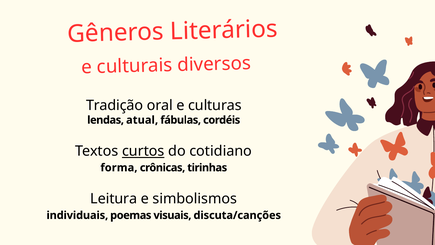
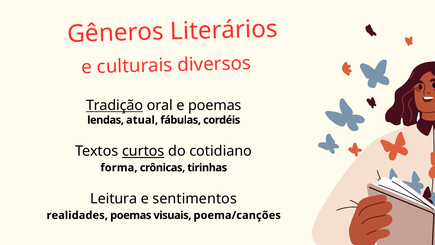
Tradição underline: none -> present
e culturas: culturas -> poemas
simbolismos: simbolismos -> sentimentos
individuais: individuais -> realidades
discuta/canções: discuta/canções -> poema/canções
